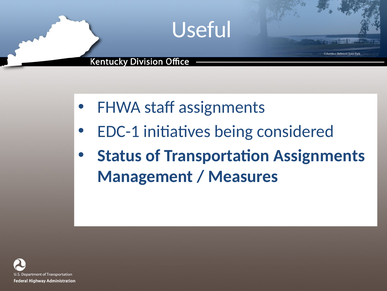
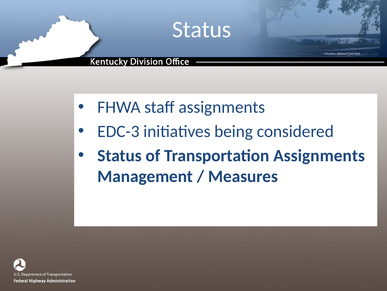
Useful at (202, 30): Useful -> Status
EDC-1: EDC-1 -> EDC-3
